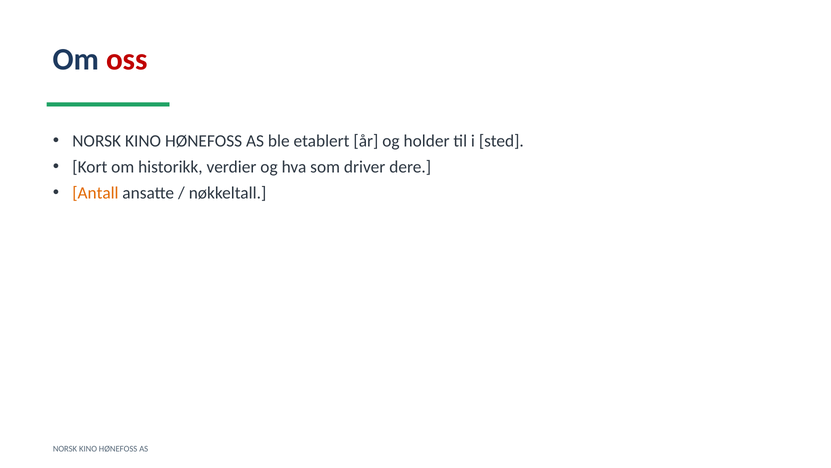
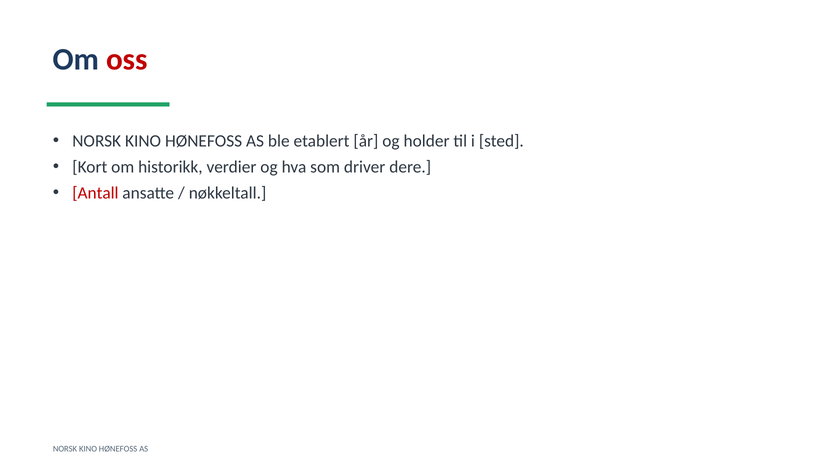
Antall colour: orange -> red
